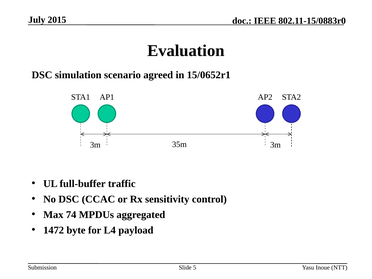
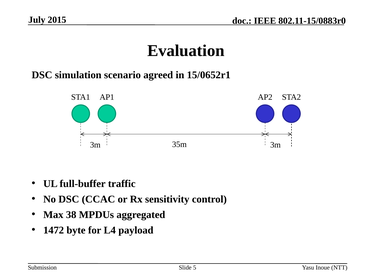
74: 74 -> 38
